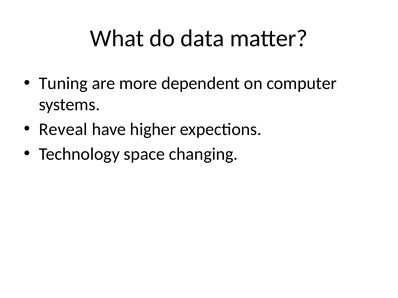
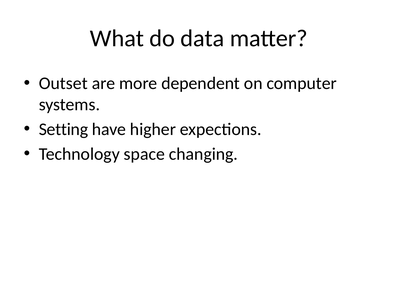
Tuning: Tuning -> Outset
Reveal: Reveal -> Setting
